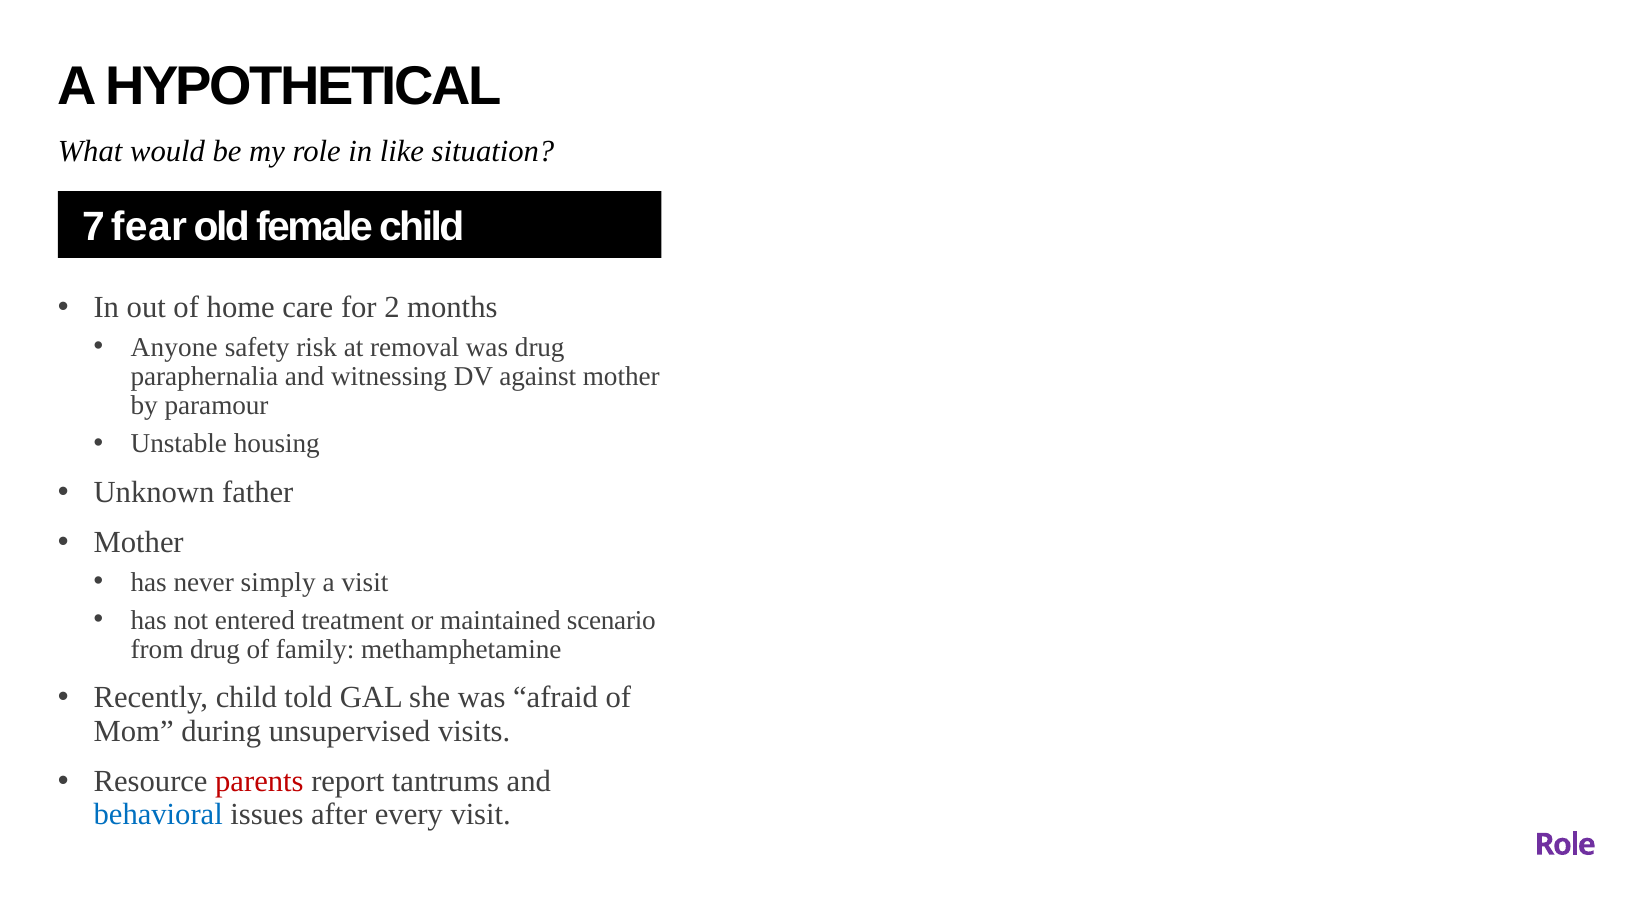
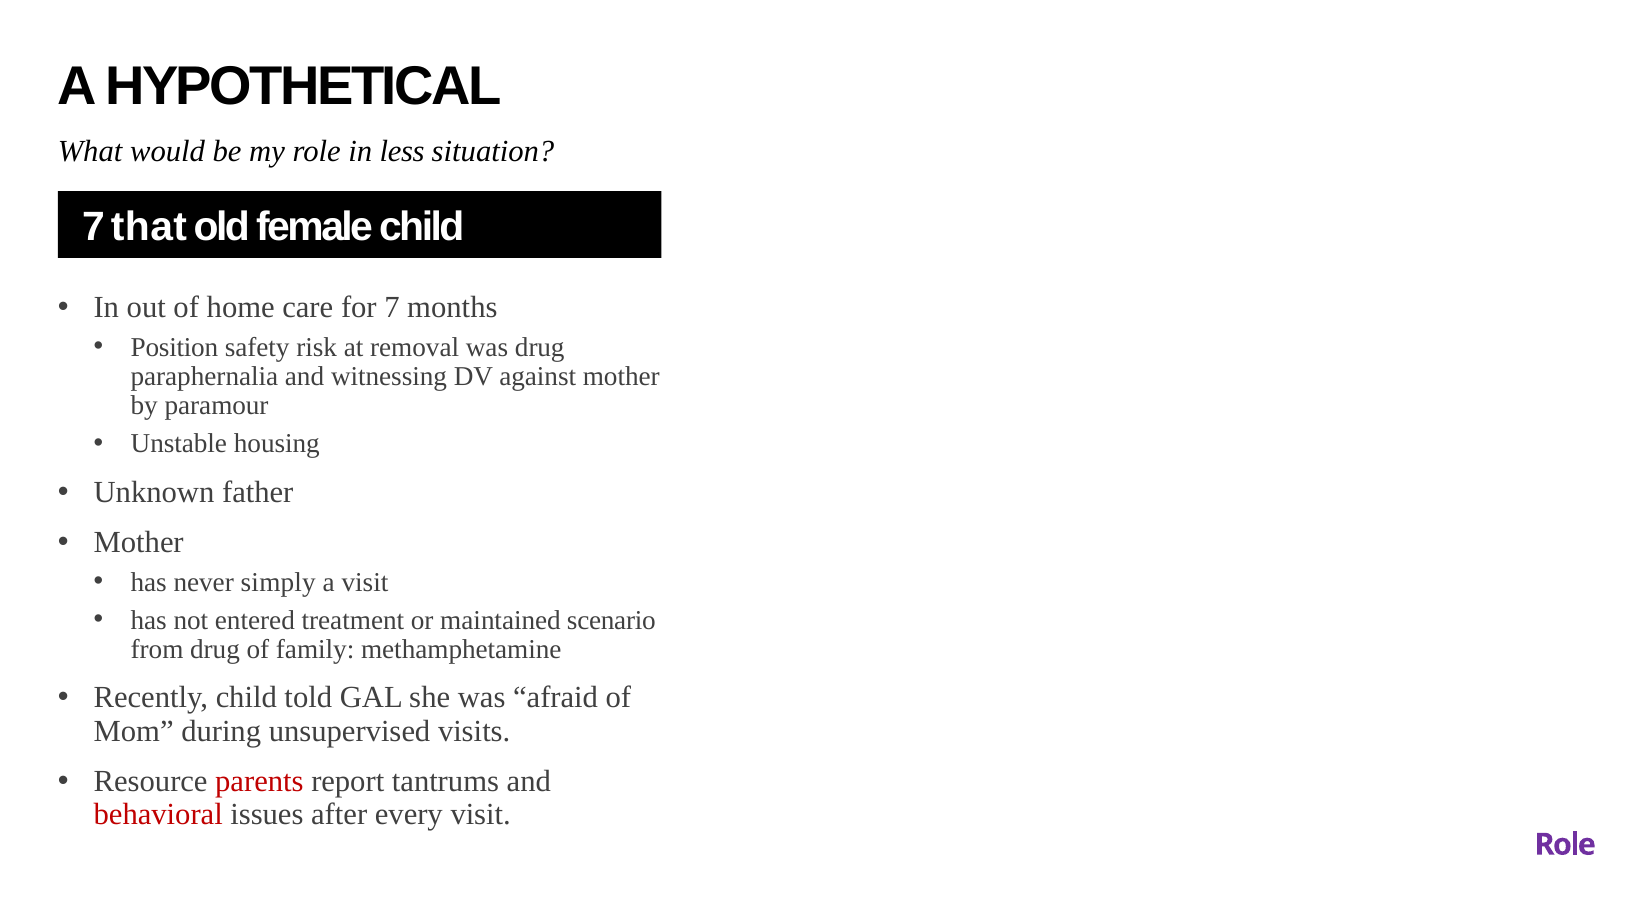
like: like -> less
fear: fear -> that
for 2: 2 -> 7
Anyone: Anyone -> Position
behavioral colour: blue -> red
